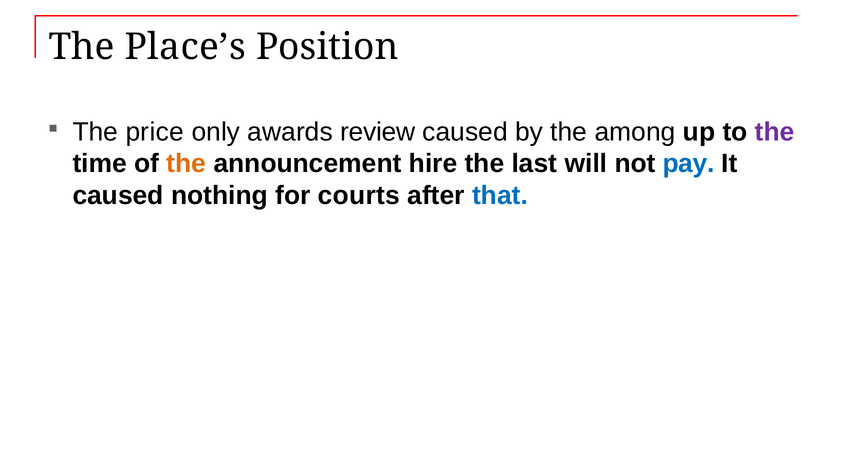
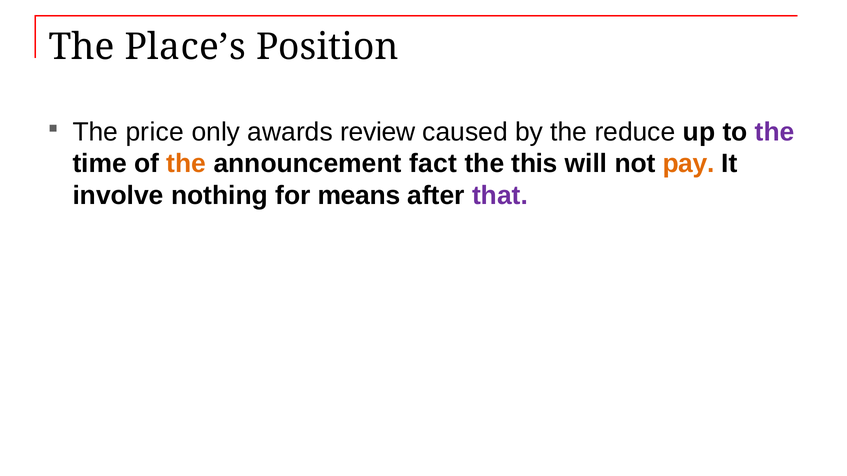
among: among -> reduce
hire: hire -> fact
last: last -> this
pay colour: blue -> orange
caused at (118, 196): caused -> involve
courts: courts -> means
that colour: blue -> purple
